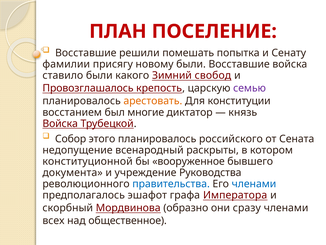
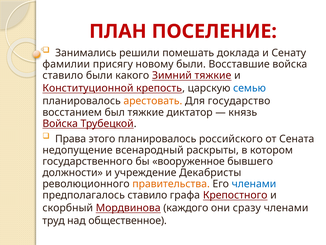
Восставшие at (86, 53): Восставшие -> Занимались
попытка: попытка -> доклада
Зимний свобод: свобод -> тяжкие
Провозглашалось: Провозглашалось -> Конституционной
семью colour: purple -> blue
конституции: конституции -> государство
был многие: многие -> тяжкие
Собор: Собор -> Права
конституционной: конституционной -> государственного
документа: документа -> должности
Руководства: Руководства -> Декабристы
правительства colour: blue -> orange
предполагалось эшафот: эшафот -> ставило
Императора: Императора -> Крепостного
образно: образно -> каждого
всех: всех -> труд
